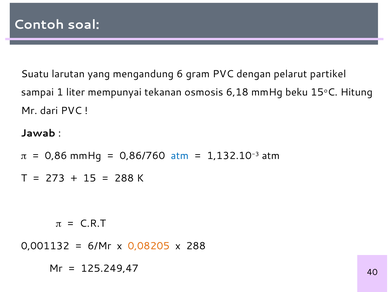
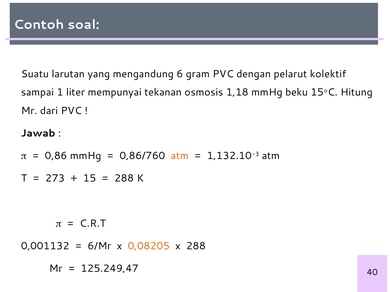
partikel: partikel -> kolektif
6,18: 6,18 -> 1,18
atm at (180, 156) colour: blue -> orange
